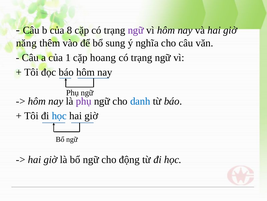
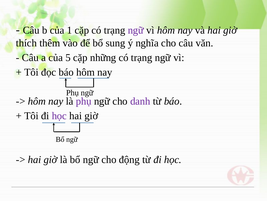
8: 8 -> 1
năng: năng -> thích
1: 1 -> 5
hoang: hoang -> những
danh colour: blue -> purple
học at (59, 115) colour: blue -> purple
